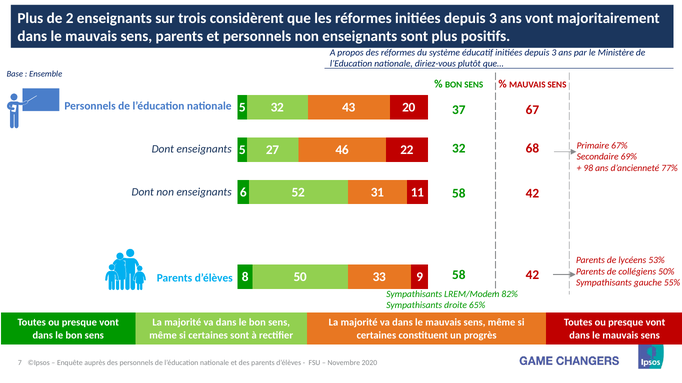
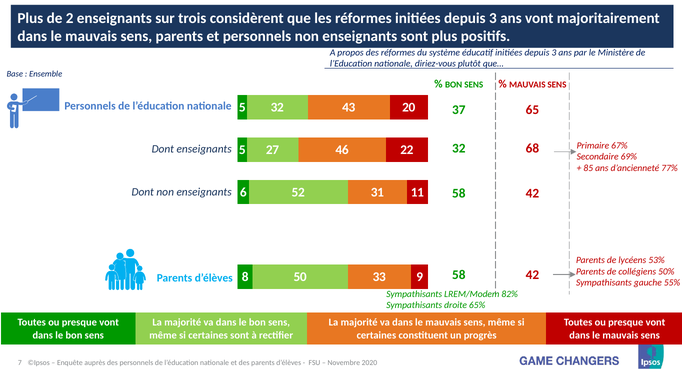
67: 67 -> 65
98: 98 -> 85
